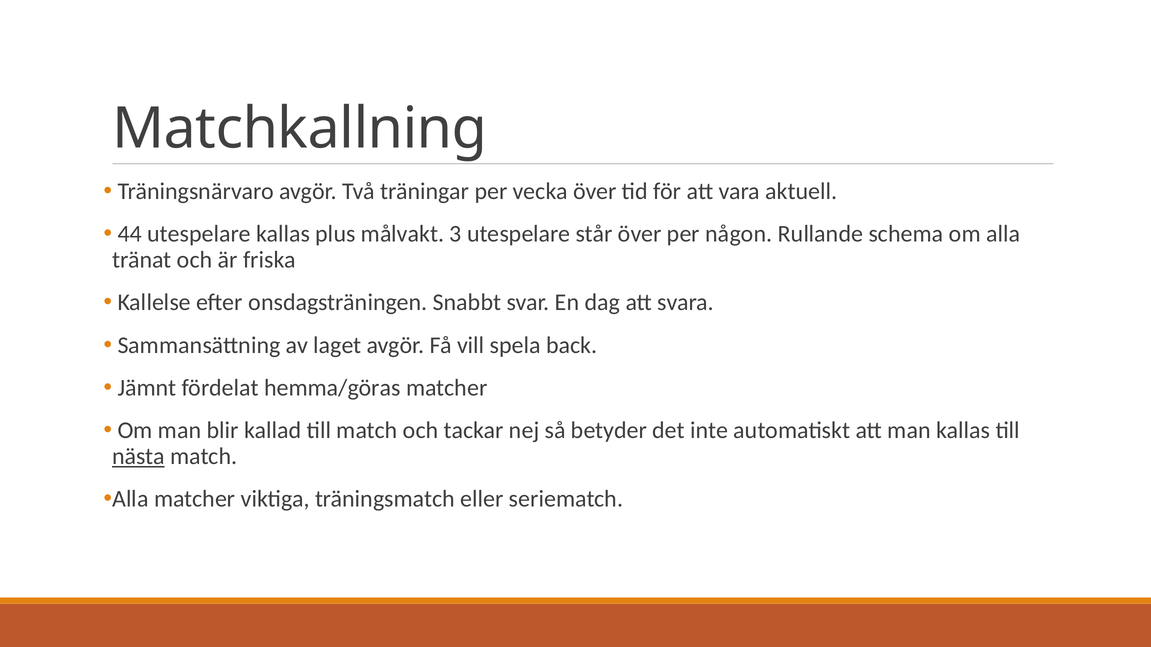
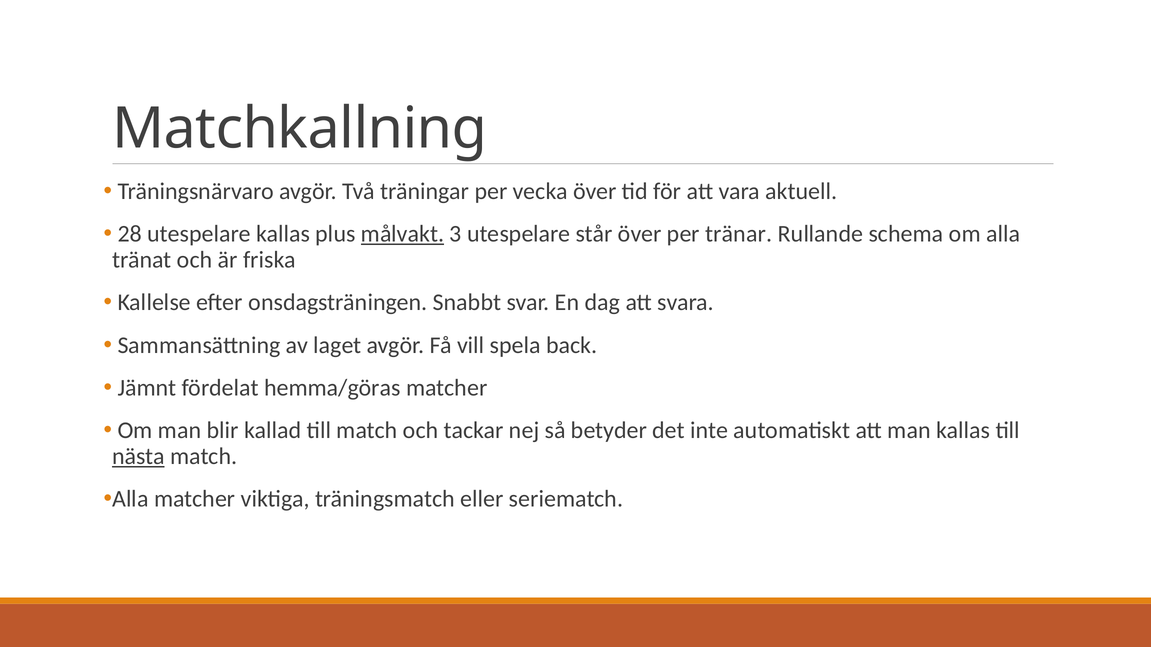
44: 44 -> 28
målvakt underline: none -> present
någon: någon -> tränar
